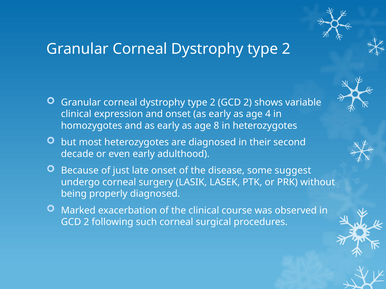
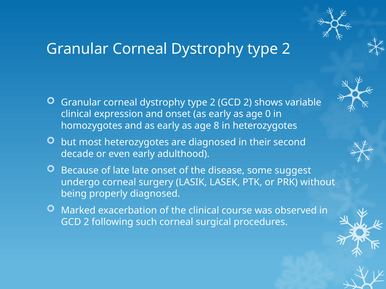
4: 4 -> 0
of just: just -> late
